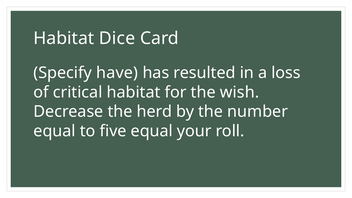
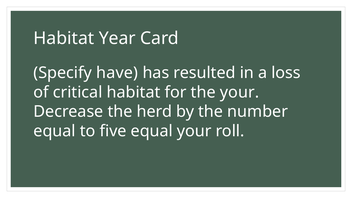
Dice: Dice -> Year
the wish: wish -> your
